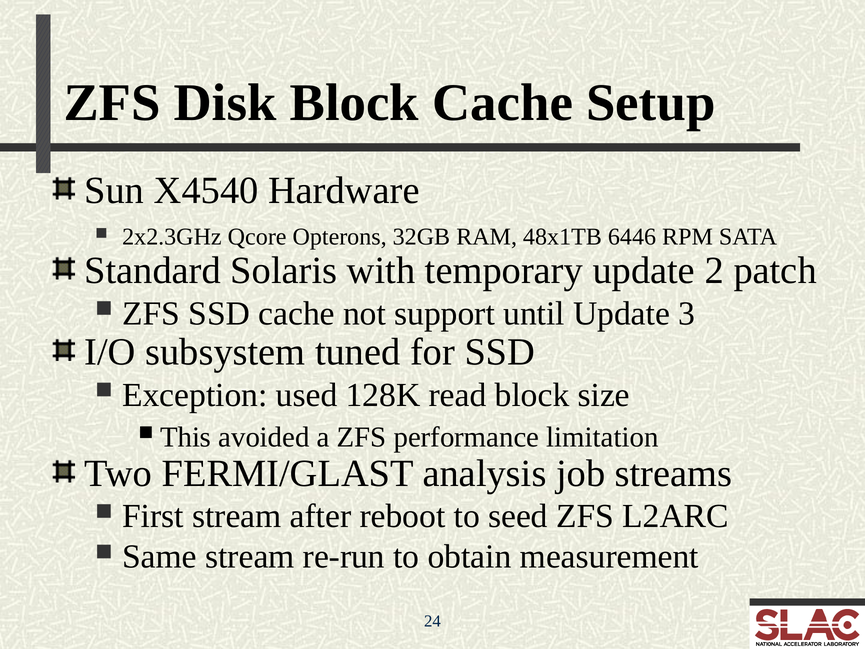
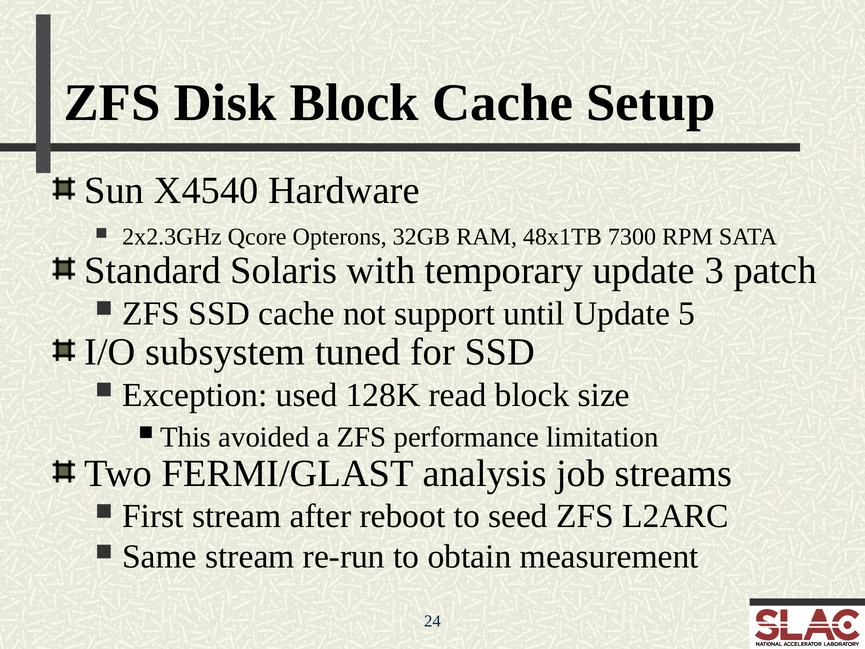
6446: 6446 -> 7300
2: 2 -> 3
3: 3 -> 5
